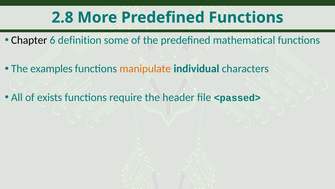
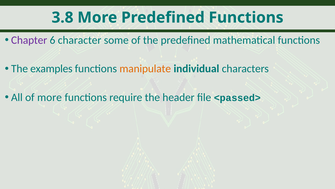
2.8: 2.8 -> 3.8
Chapter colour: black -> purple
definition: definition -> character
of exists: exists -> more
